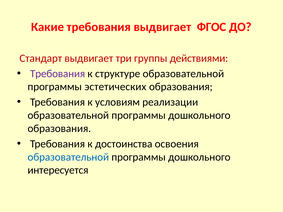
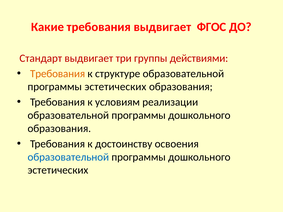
Требования at (58, 74) colour: purple -> orange
достоинства: достоинства -> достоинству
интересуется at (58, 170): интересуется -> эстетических
